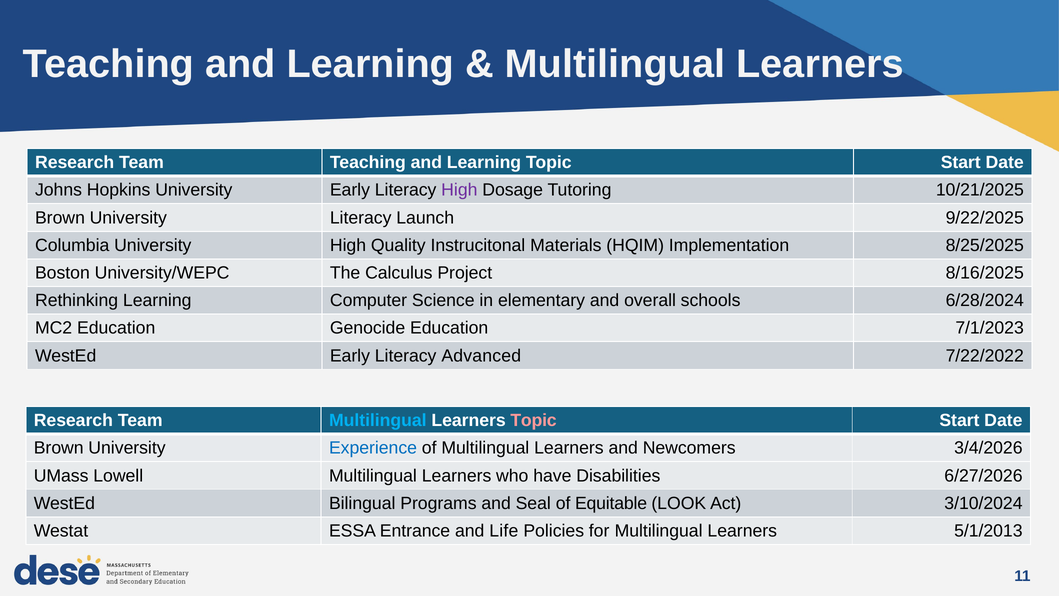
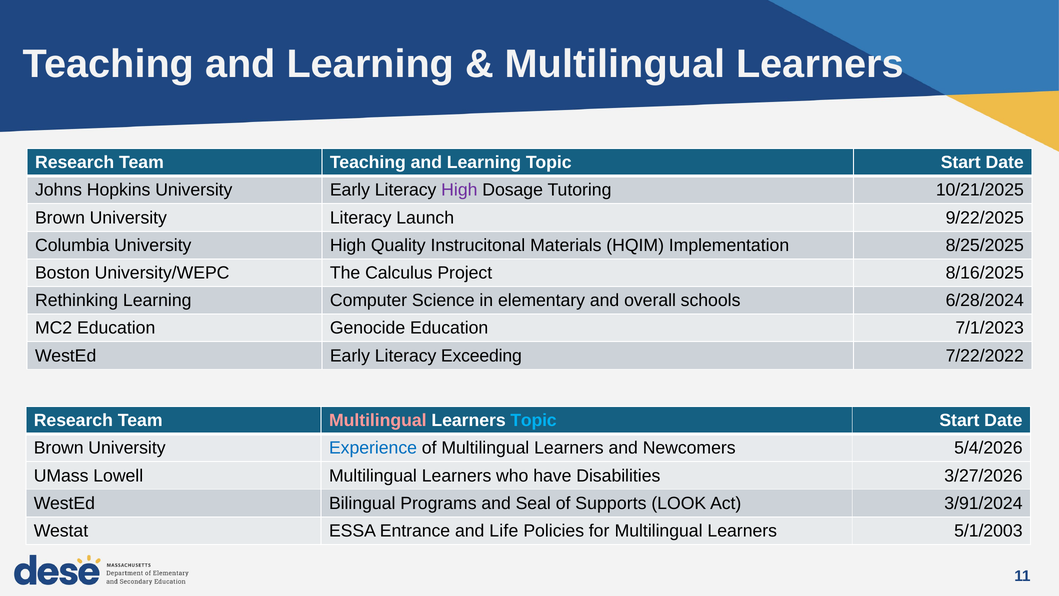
Advanced: Advanced -> Exceeding
Multilingual at (378, 420) colour: light blue -> pink
Topic at (534, 420) colour: pink -> light blue
3/4/2026: 3/4/2026 -> 5/4/2026
6/27/2026: 6/27/2026 -> 3/27/2026
Equitable: Equitable -> Supports
3/10/2024: 3/10/2024 -> 3/91/2024
5/1/2013: 5/1/2013 -> 5/1/2003
